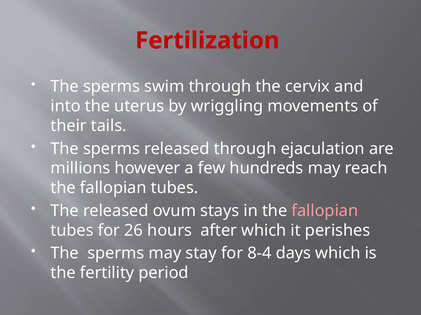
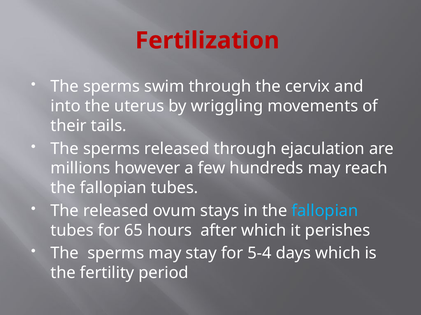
fallopian at (325, 211) colour: pink -> light blue
26: 26 -> 65
8-4: 8-4 -> 5-4
